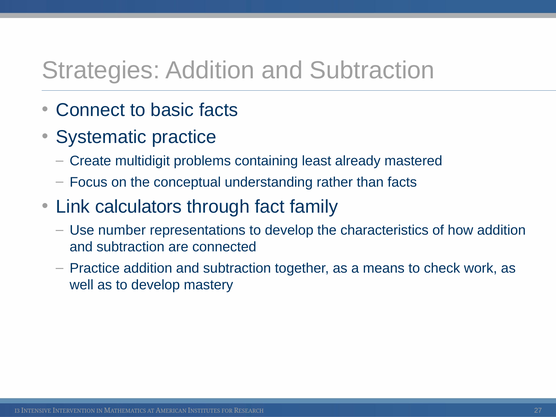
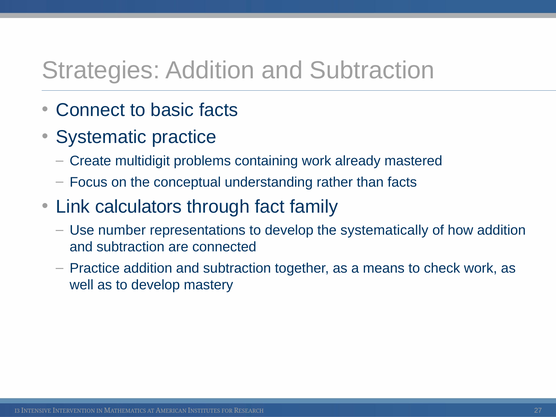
containing least: least -> work
characteristics: characteristics -> systematically
